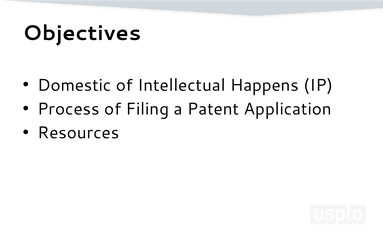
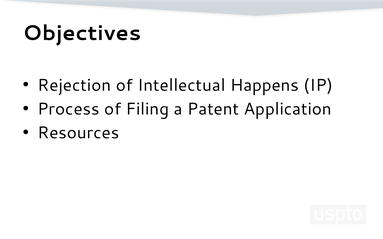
Domestic: Domestic -> Rejection
